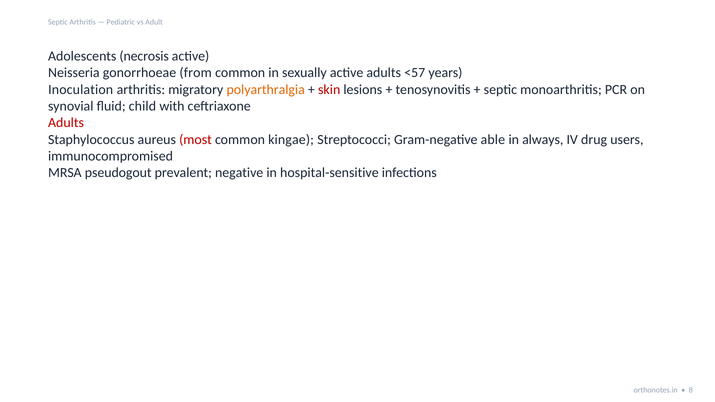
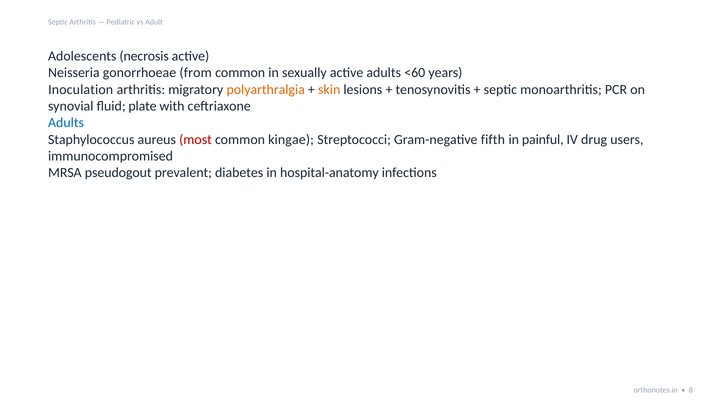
<57: <57 -> <60
skin colour: red -> orange
child: child -> plate
Adults at (66, 123) colour: red -> blue
able: able -> fifth
always: always -> painful
negative: negative -> diabetes
hospital-sensitive: hospital-sensitive -> hospital-anatomy
